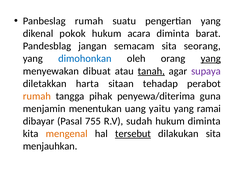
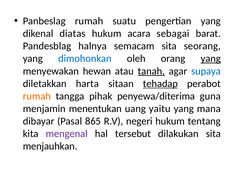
pokok: pokok -> diatas
acara diminta: diminta -> sebagai
jangan: jangan -> halnya
dibuat: dibuat -> hewan
supaya colour: purple -> blue
tehadap underline: none -> present
ramai: ramai -> mana
755: 755 -> 865
sudah: sudah -> negeri
hukum diminta: diminta -> tentang
mengenal colour: orange -> purple
tersebut underline: present -> none
